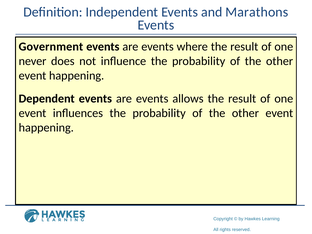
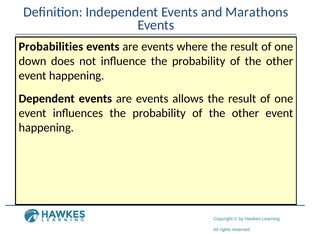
Government: Government -> Probabilities
never: never -> down
